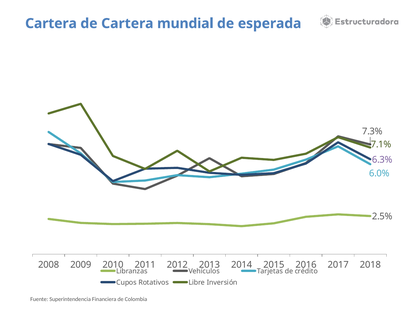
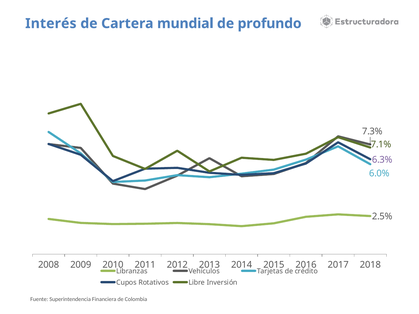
Cartera at (51, 24): Cartera -> Interés
esperada: esperada -> profundo
